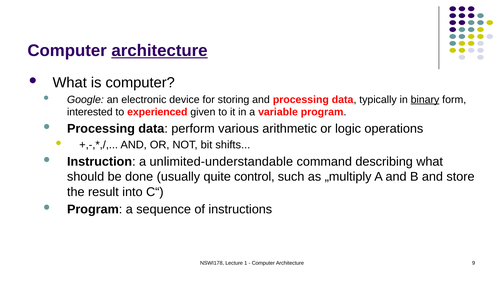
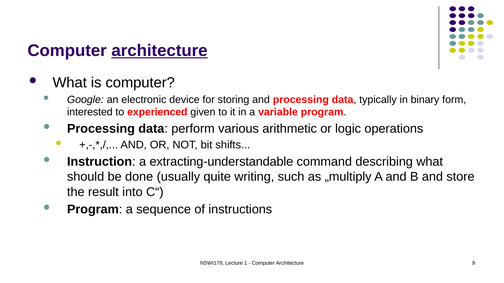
binary underline: present -> none
unlimited-understandable: unlimited-understandable -> extracting-understandable
control: control -> writing
